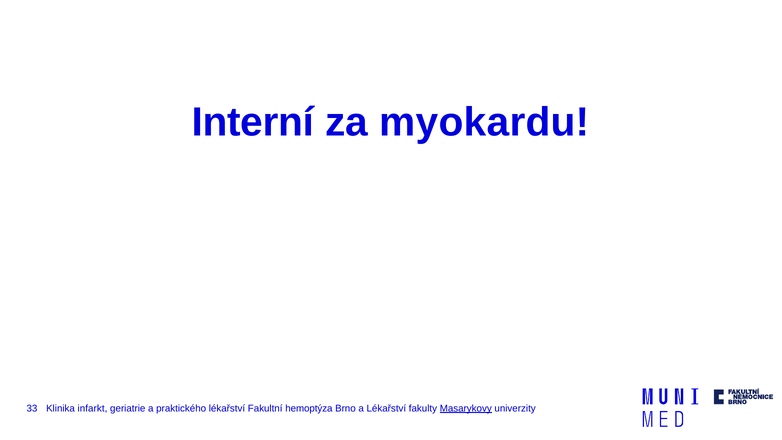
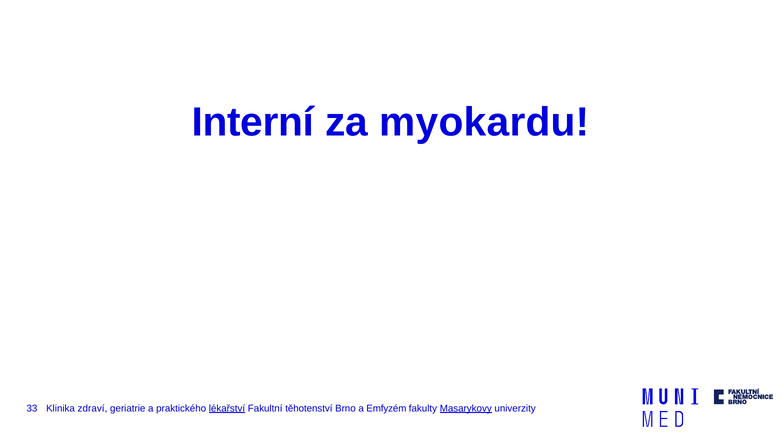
infarkt: infarkt -> zdraví
lékařství at (227, 408) underline: none -> present
hemoptýza: hemoptýza -> těhotenství
a Lékařství: Lékařství -> Emfyzém
